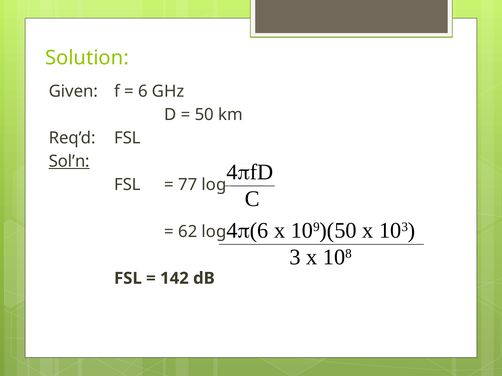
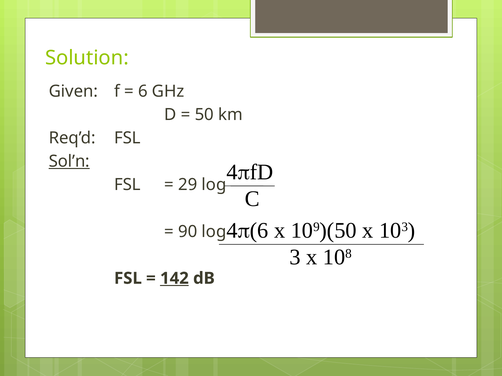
77: 77 -> 29
62: 62 -> 90
142 underline: none -> present
